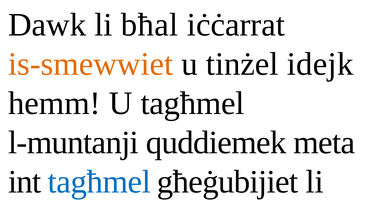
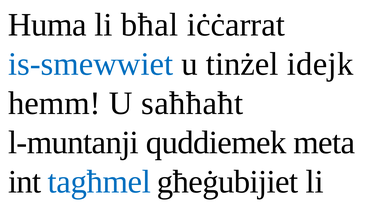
Dawk: Dawk -> Huma
is-smewwiet colour: orange -> blue
U tagħmel: tagħmel -> saħħaħt
